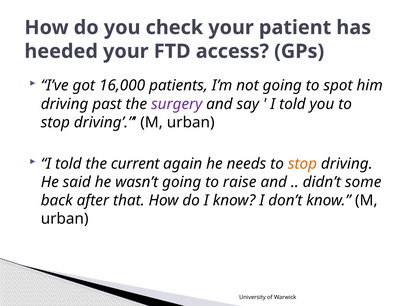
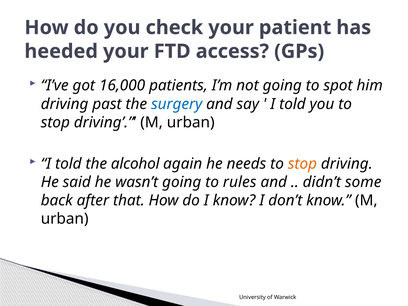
surgery colour: purple -> blue
current: current -> alcohol
raise: raise -> rules
